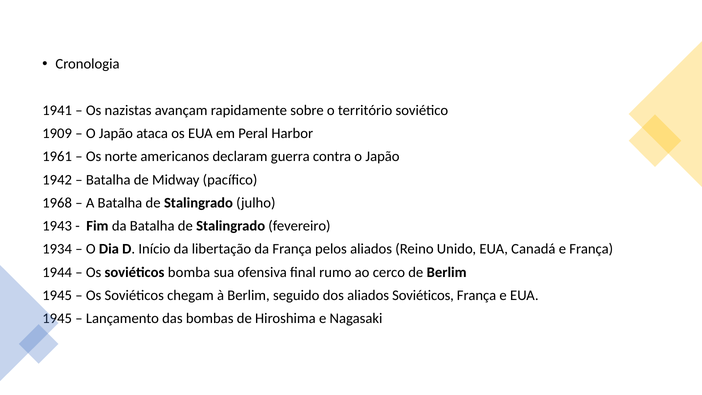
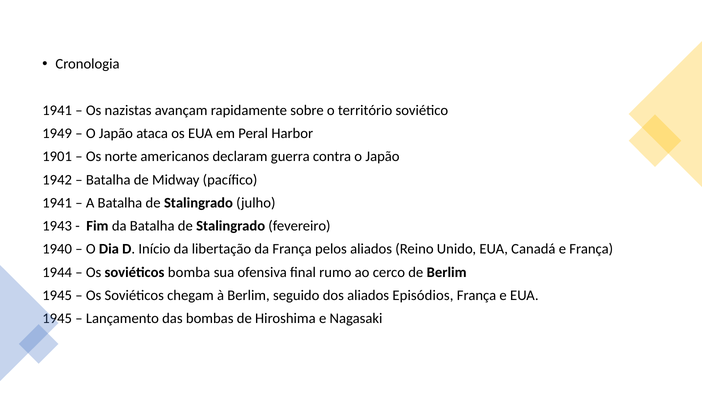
1909: 1909 -> 1949
1961: 1961 -> 1901
1968 at (57, 203): 1968 -> 1941
1934: 1934 -> 1940
aliados Soviéticos: Soviéticos -> Episódios
